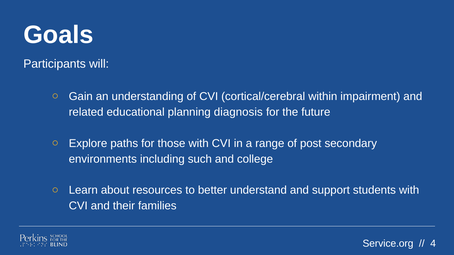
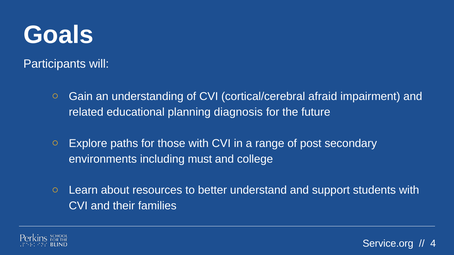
within: within -> afraid
such: such -> must
